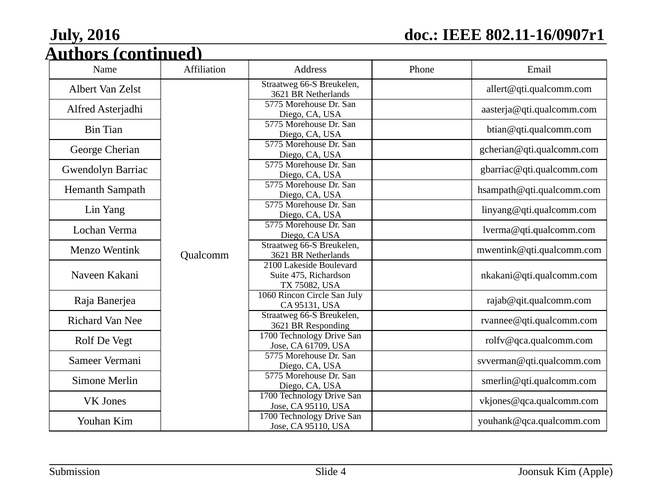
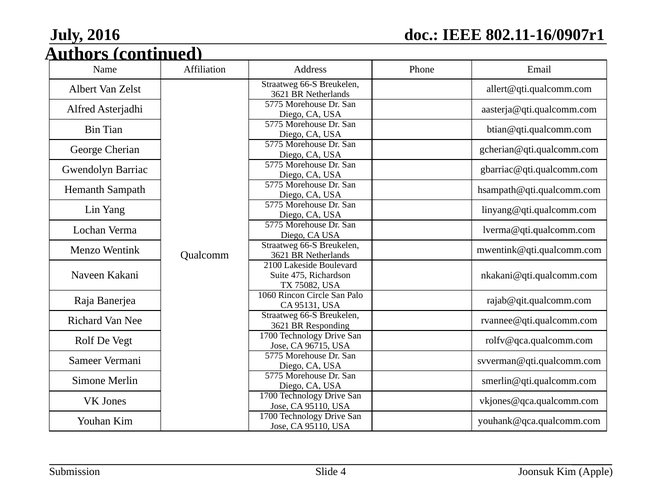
San July: July -> Palo
61709: 61709 -> 96715
